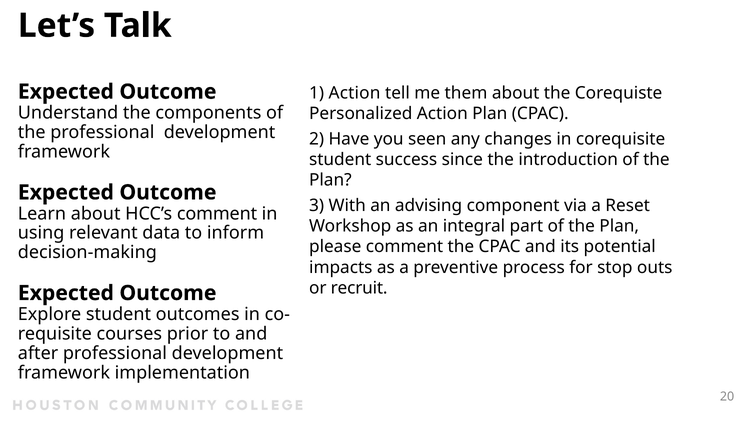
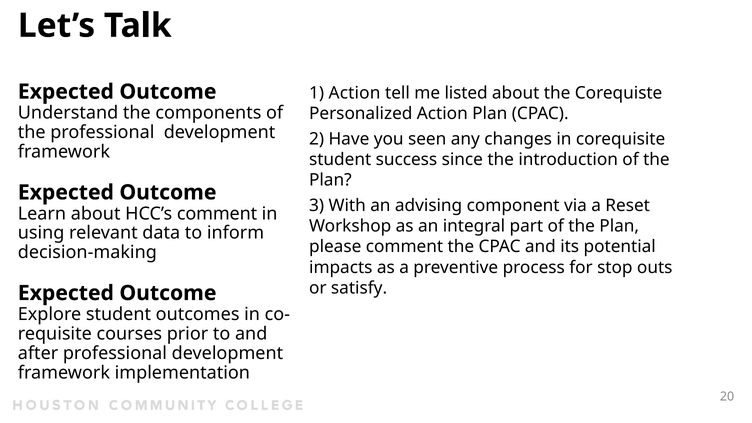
them: them -> listed
recruit: recruit -> satisfy
